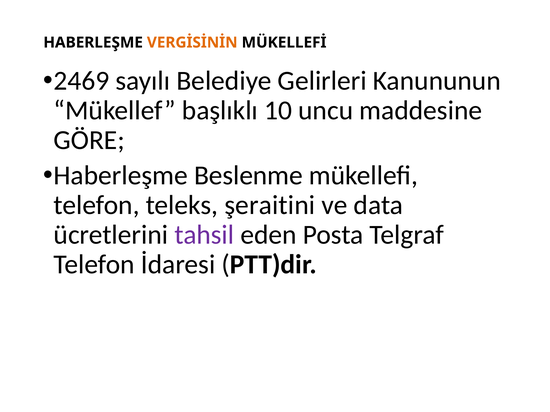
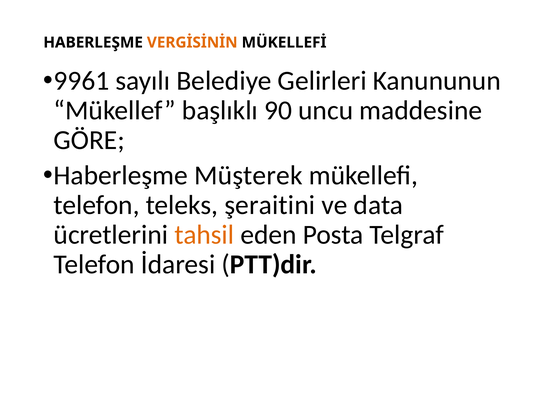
2469: 2469 -> 9961
10: 10 -> 90
Beslenme: Beslenme -> Müşterek
tahsil colour: purple -> orange
